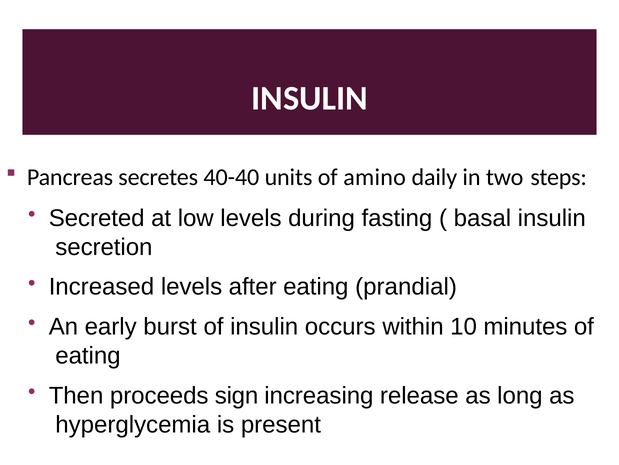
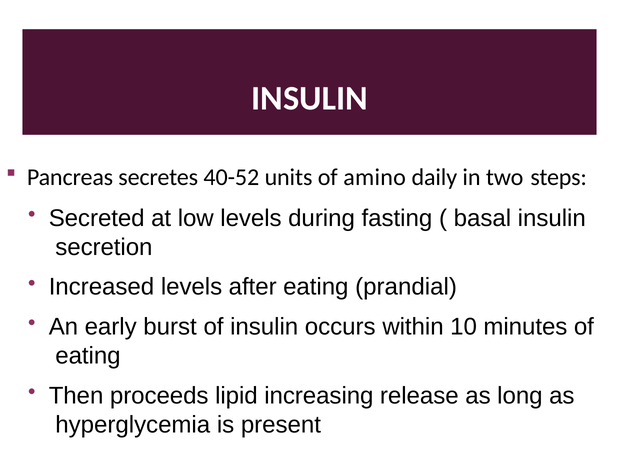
40-40: 40-40 -> 40-52
sign: sign -> lipid
